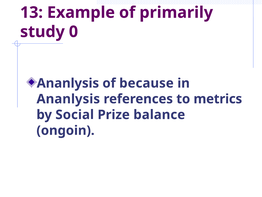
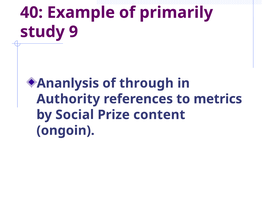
13: 13 -> 40
0: 0 -> 9
because: because -> through
Ananlysis at (68, 99): Ananlysis -> Authority
balance: balance -> content
